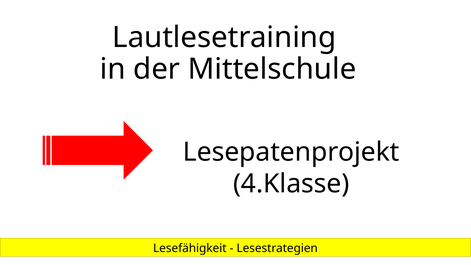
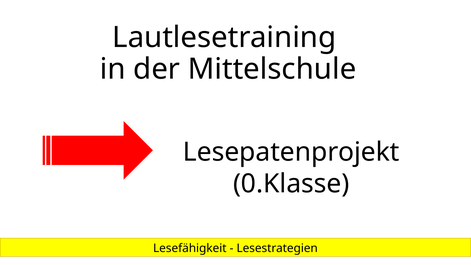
4.Klasse: 4.Klasse -> 0.Klasse
